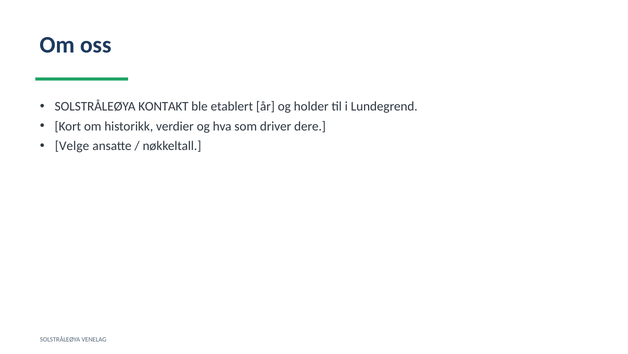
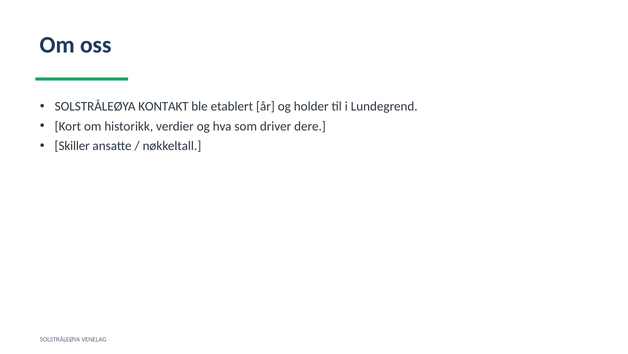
Velge: Velge -> Skiller
